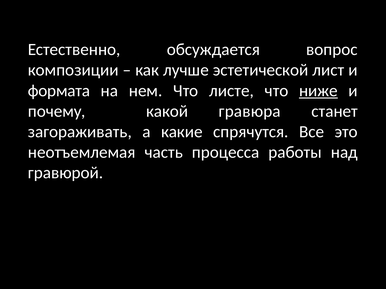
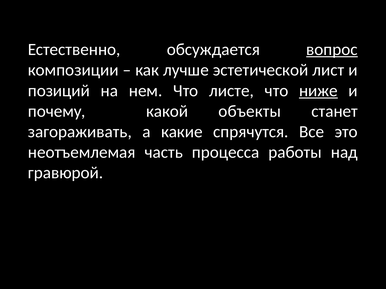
вопрос underline: none -> present
формата: формата -> позиций
гравюра: гравюра -> объекты
